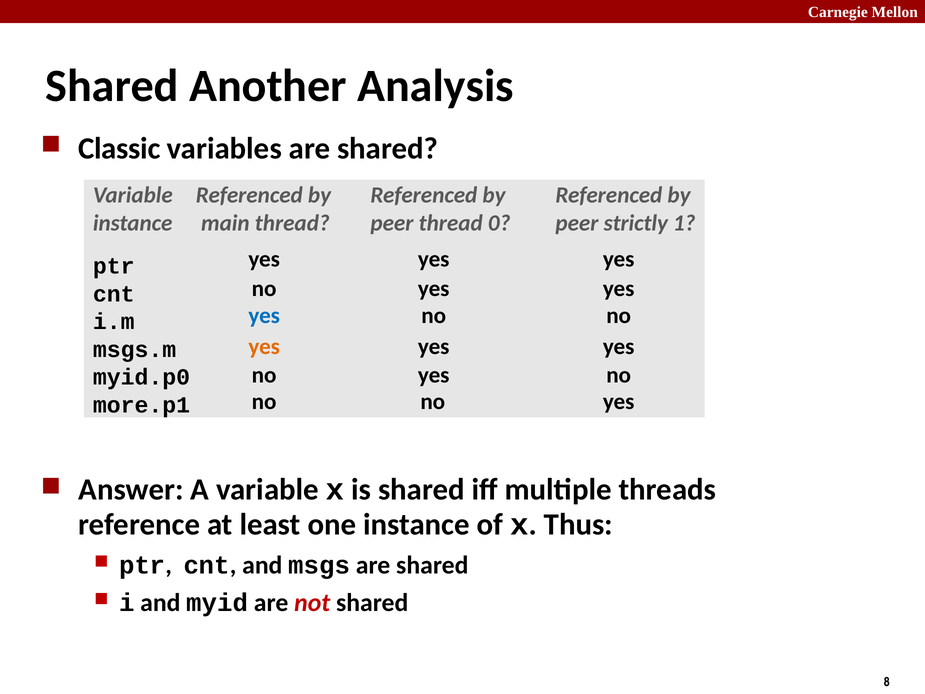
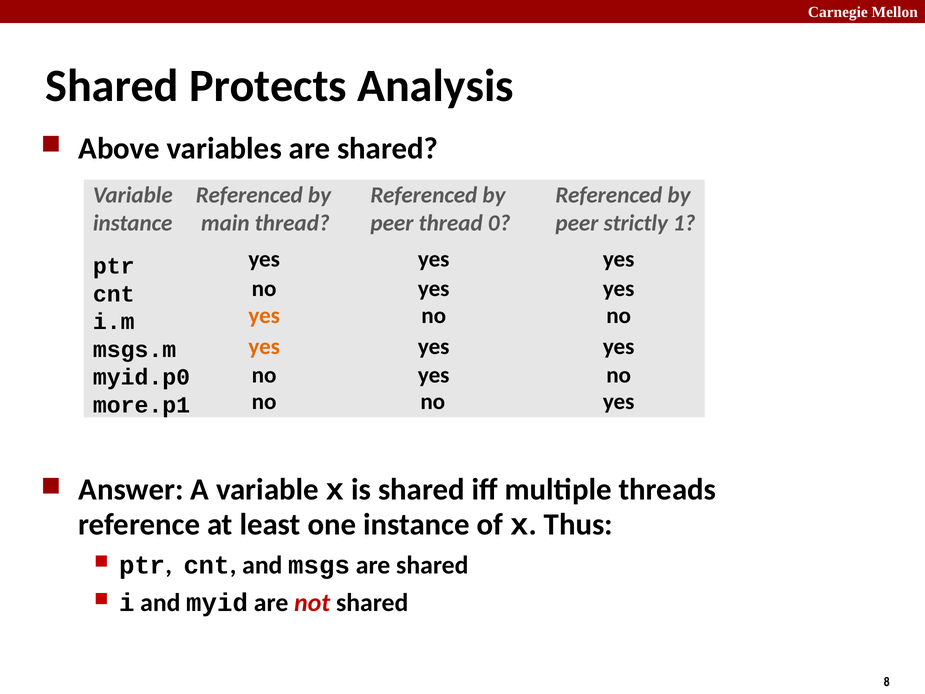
Another: Another -> Protects
Classic: Classic -> Above
yes at (264, 315) colour: blue -> orange
